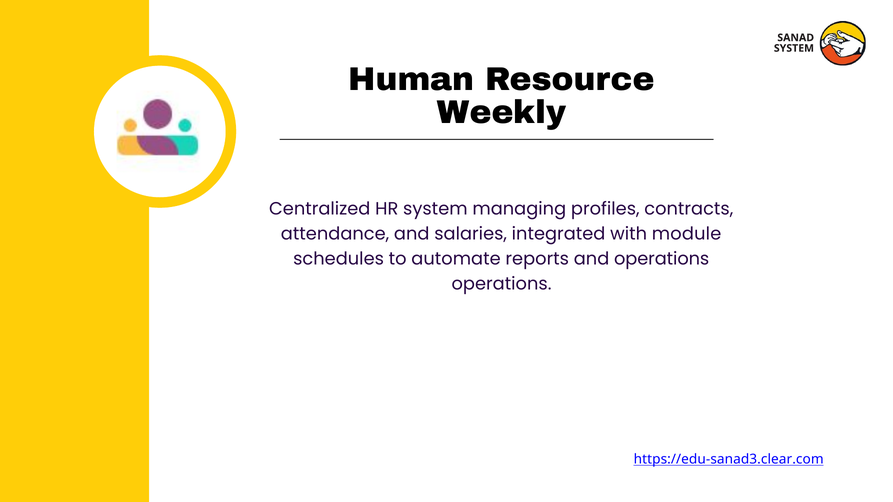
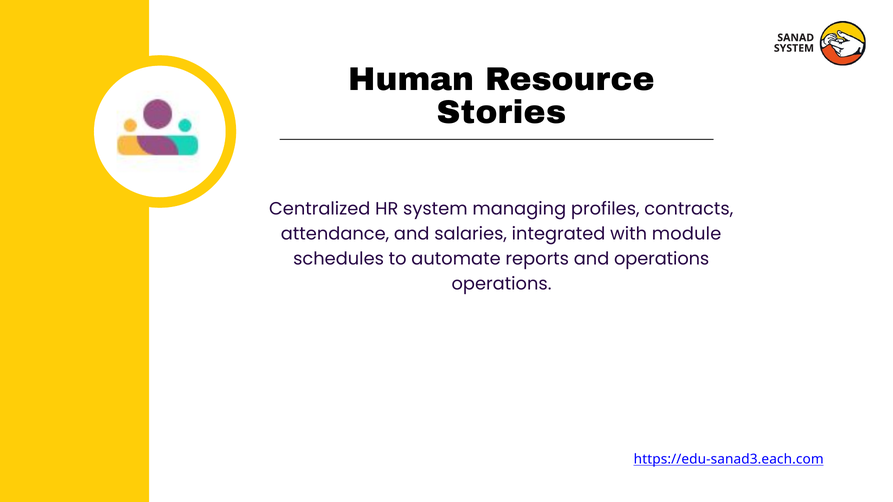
Weekly: Weekly -> Stories
https://edu-sanad3.clear.com: https://edu-sanad3.clear.com -> https://edu-sanad3.each.com
